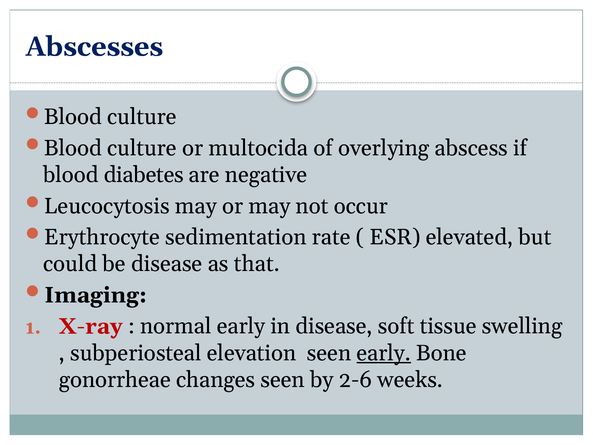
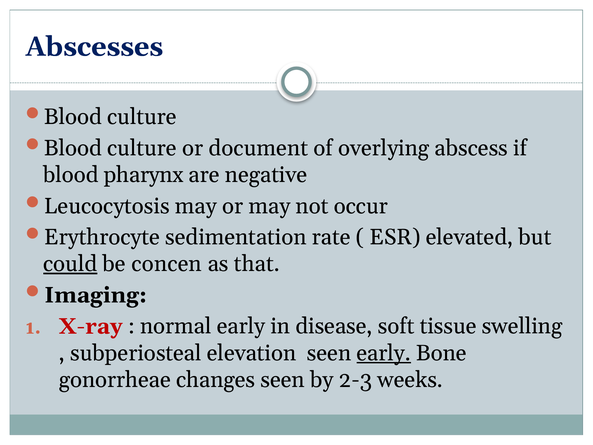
multocida: multocida -> document
diabetes: diabetes -> pharynx
could underline: none -> present
be disease: disease -> concen
2-6: 2-6 -> 2-3
